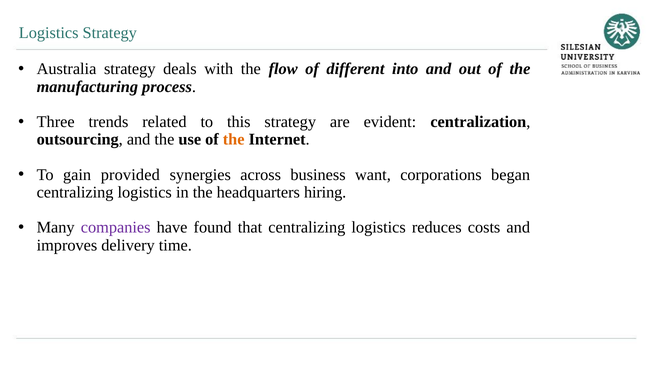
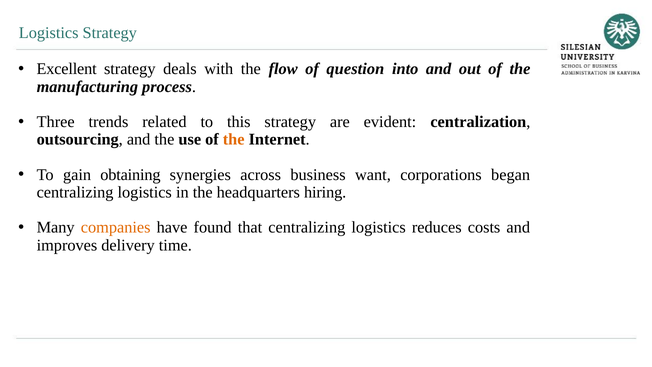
Australia: Australia -> Excellent
different: different -> question
provided: provided -> obtaining
companies colour: purple -> orange
